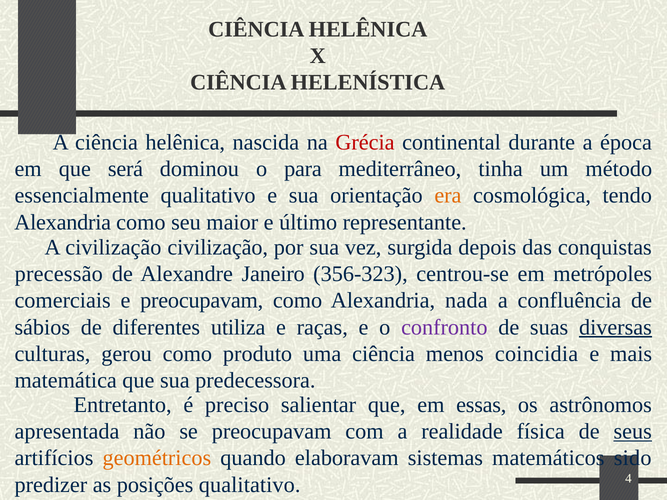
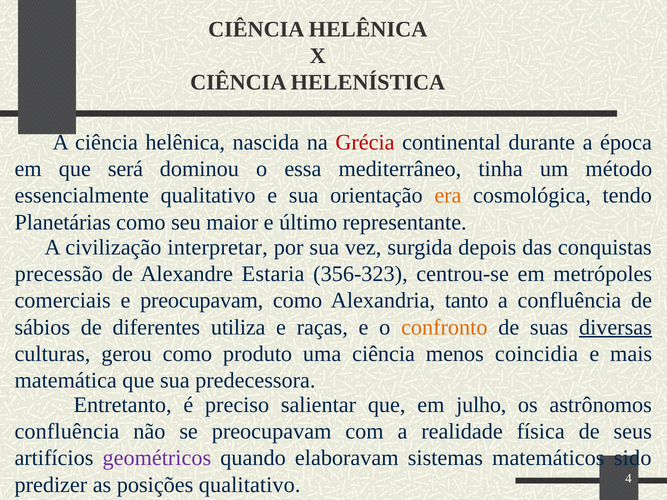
para: para -> essa
Alexandria at (63, 222): Alexandria -> Planetárias
civilização civilização: civilização -> interpretar
Janeiro: Janeiro -> Estaria
nada: nada -> tanto
confronto colour: purple -> orange
essas: essas -> julho
apresentada at (67, 432): apresentada -> confluência
seus underline: present -> none
geométricos colour: orange -> purple
